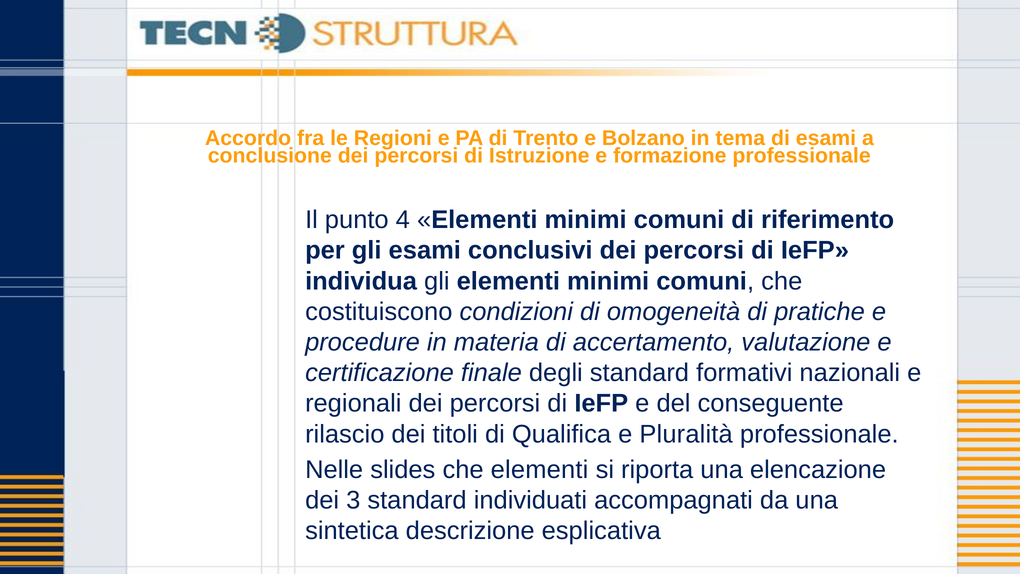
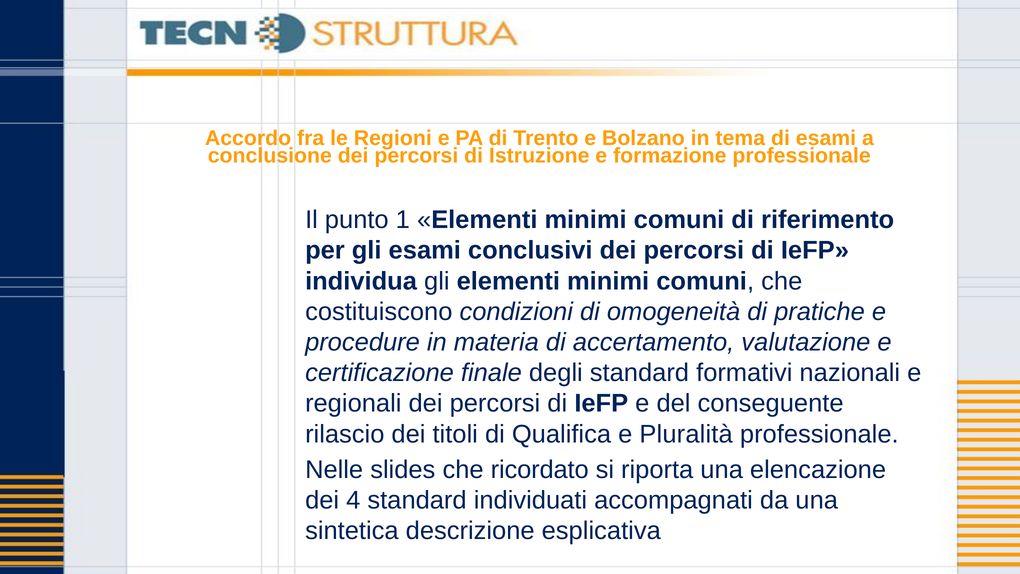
4: 4 -> 1
che elementi: elementi -> ricordato
3: 3 -> 4
